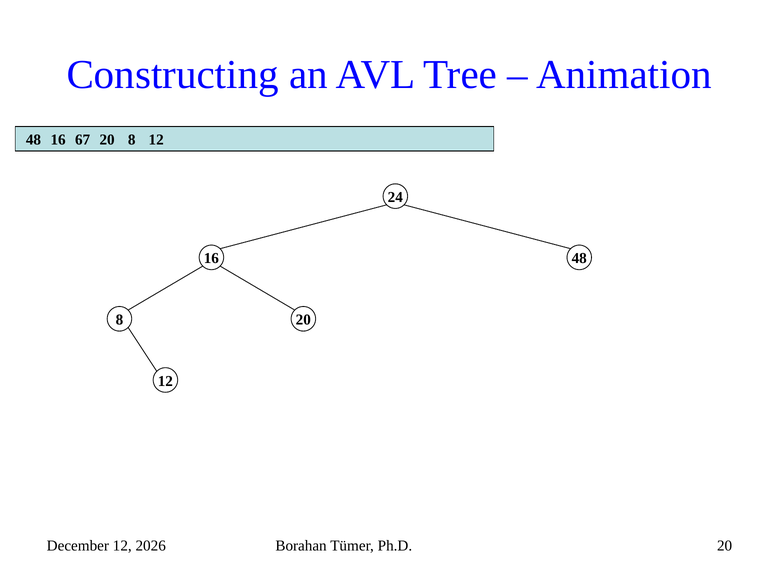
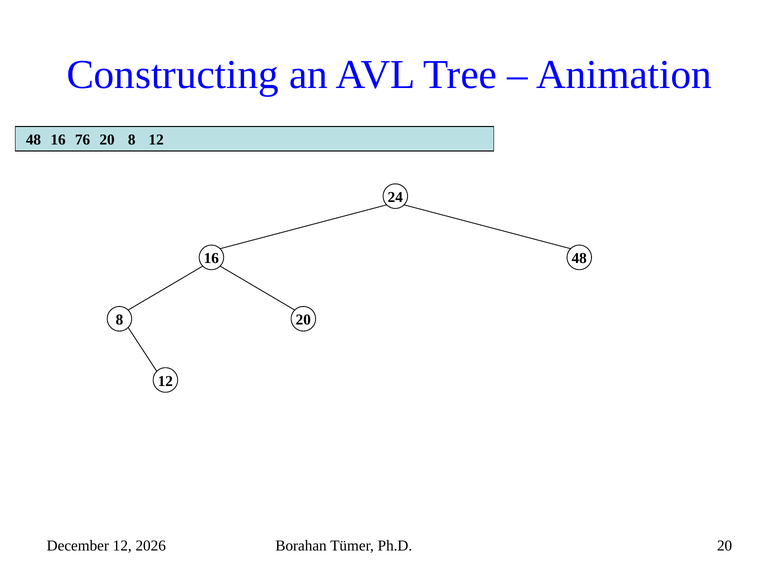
67: 67 -> 76
